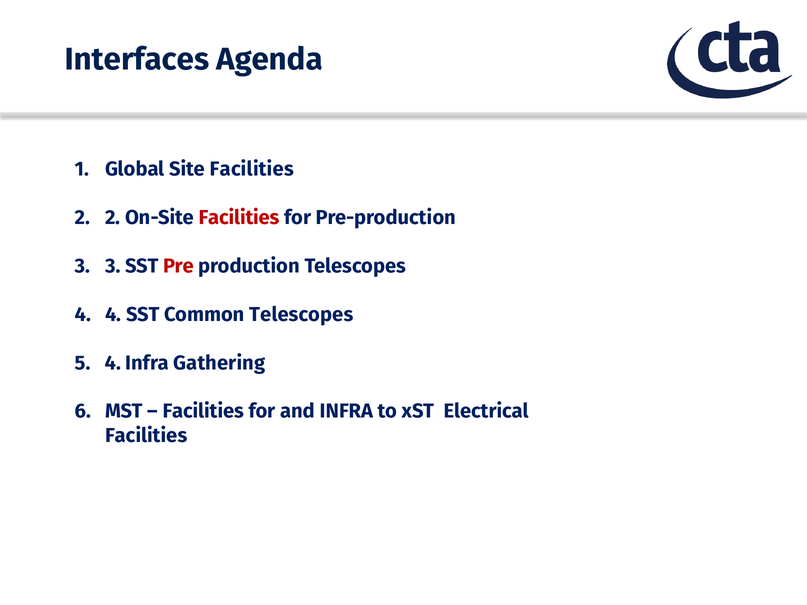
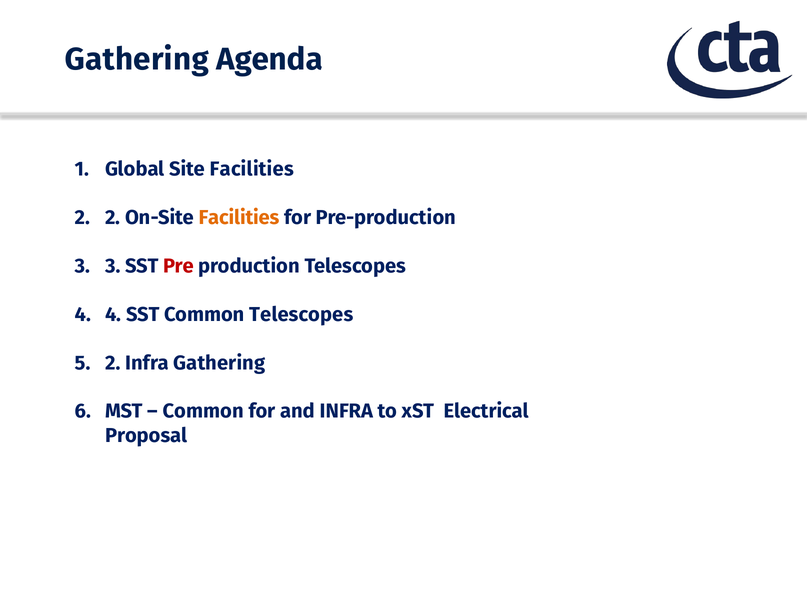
Interfaces at (137, 60): Interfaces -> Gathering
Facilities at (239, 218) colour: red -> orange
5 4: 4 -> 2
Facilities at (203, 411): Facilities -> Common
Facilities at (146, 436): Facilities -> Proposal
